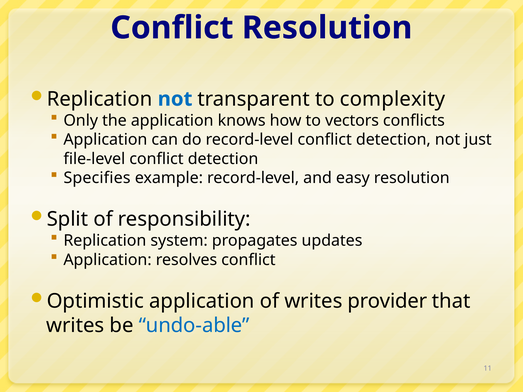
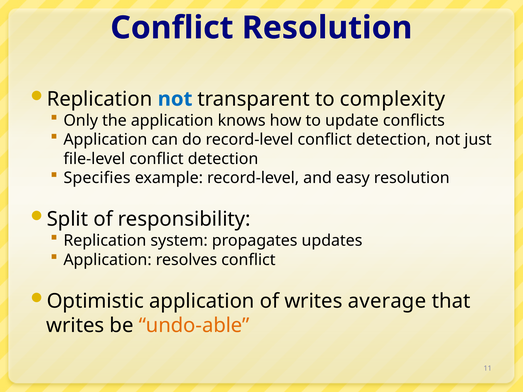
vectors: vectors -> update
provider: provider -> average
undo-able colour: blue -> orange
